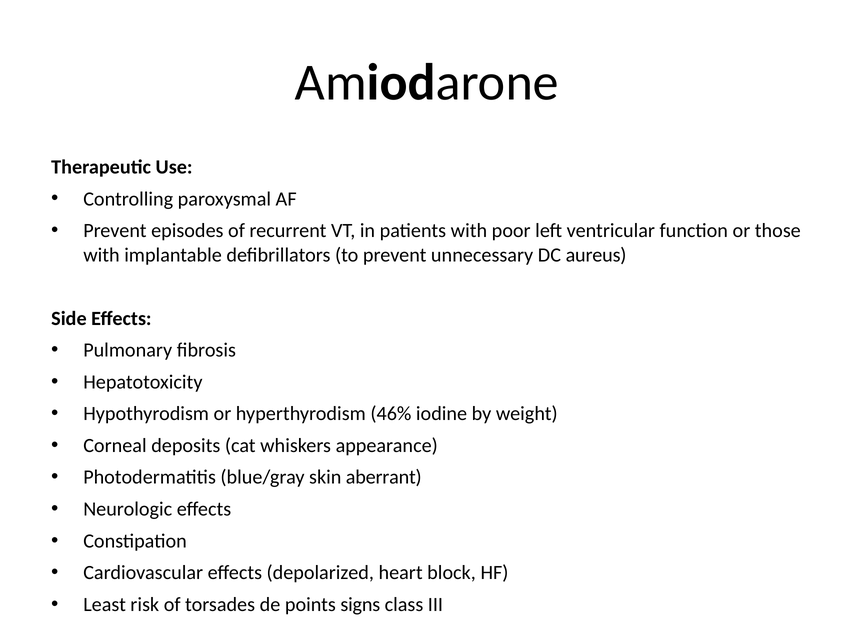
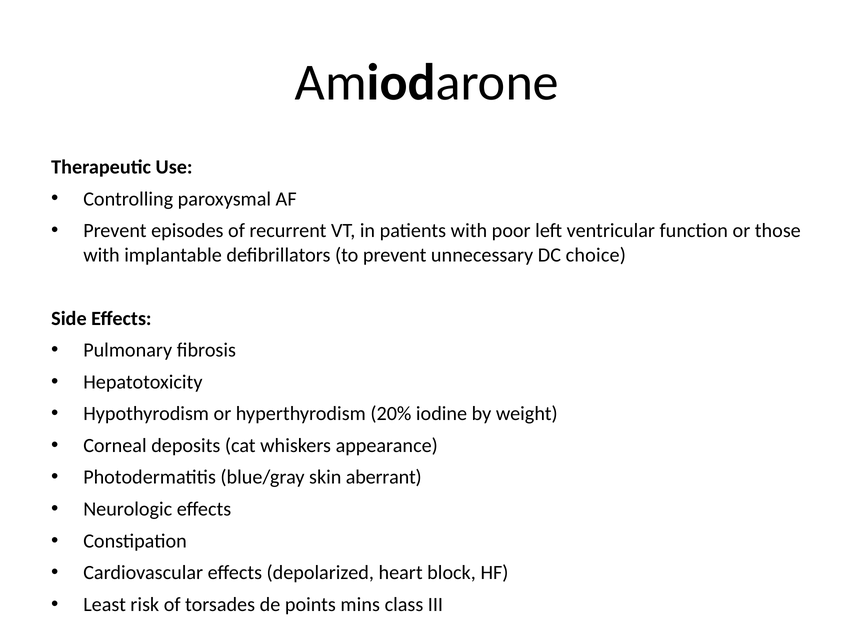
aureus: aureus -> choice
46%: 46% -> 20%
signs: signs -> mins
